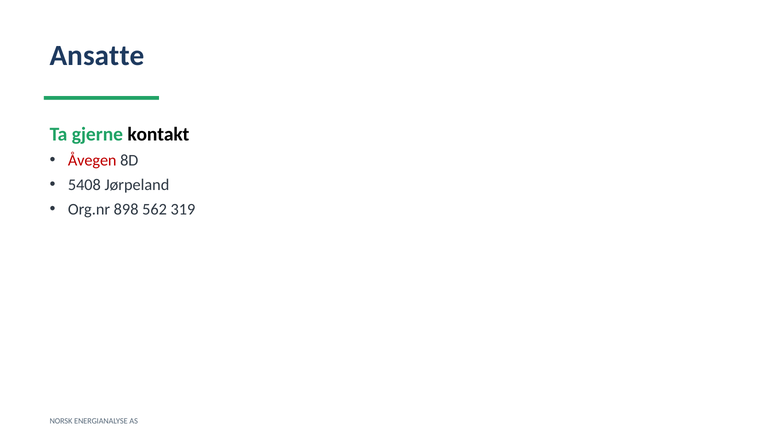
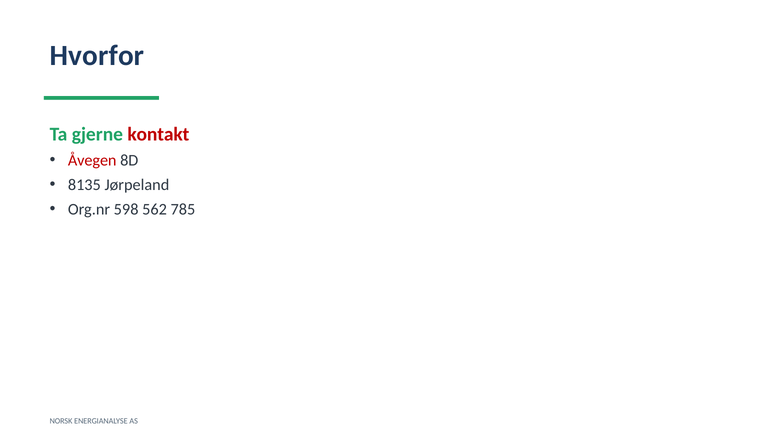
Ansatte: Ansatte -> Hvorfor
kontakt colour: black -> red
5408: 5408 -> 8135
898: 898 -> 598
319: 319 -> 785
